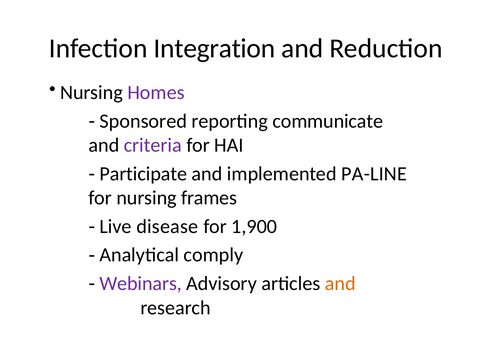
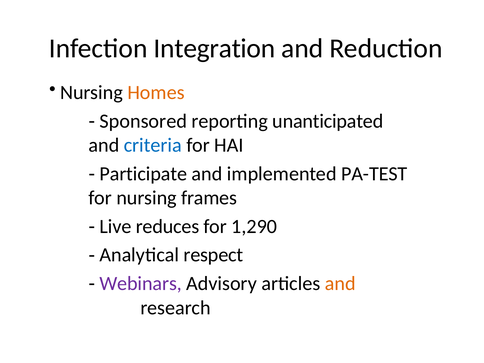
Homes colour: purple -> orange
communicate: communicate -> unanticipated
criteria colour: purple -> blue
PA-LINE: PA-LINE -> PA-TEST
disease: disease -> reduces
1,900: 1,900 -> 1,290
comply: comply -> respect
